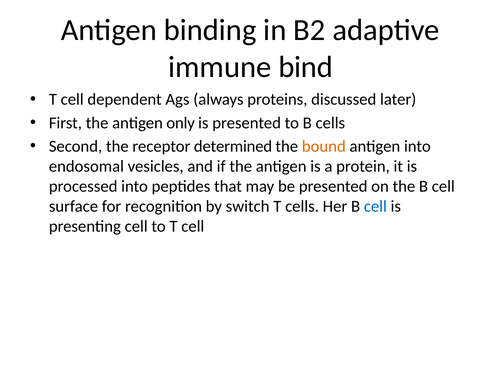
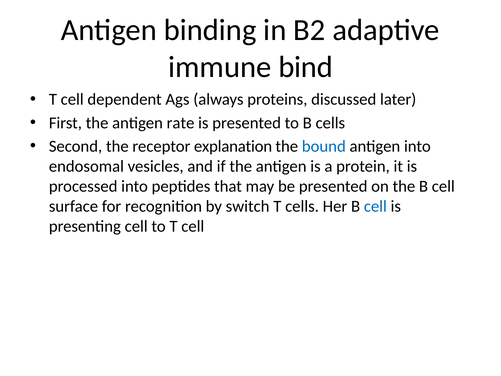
only: only -> rate
determined: determined -> explanation
bound colour: orange -> blue
